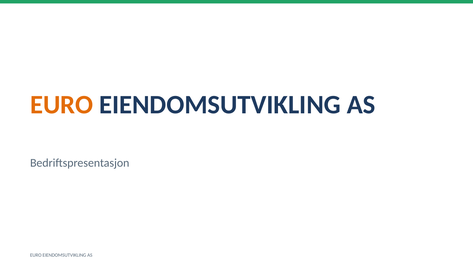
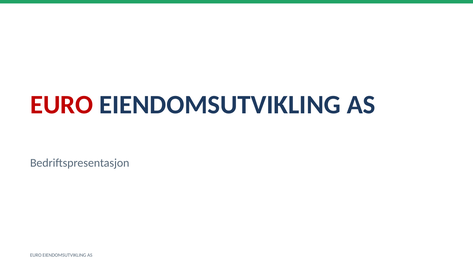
EURO at (62, 105) colour: orange -> red
